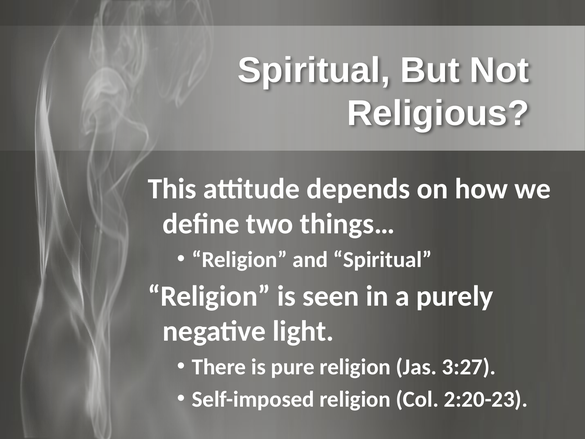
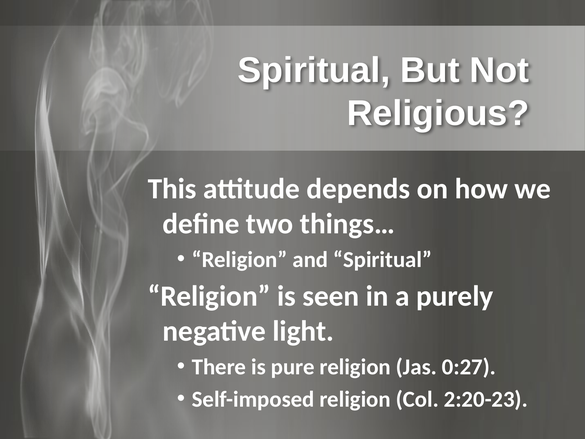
3:27: 3:27 -> 0:27
